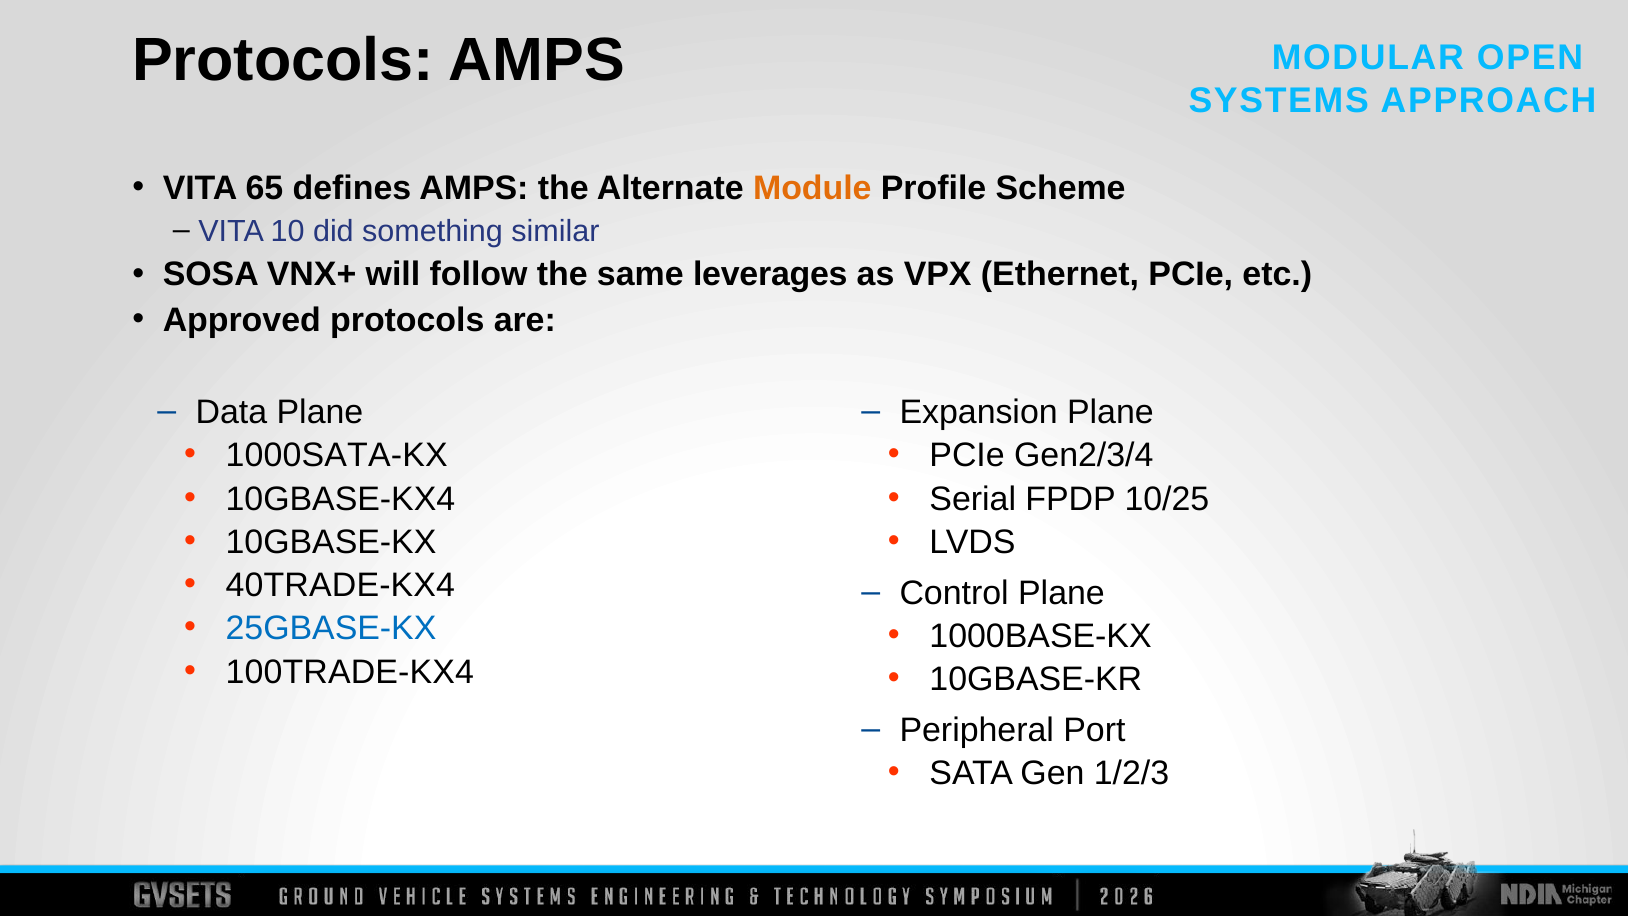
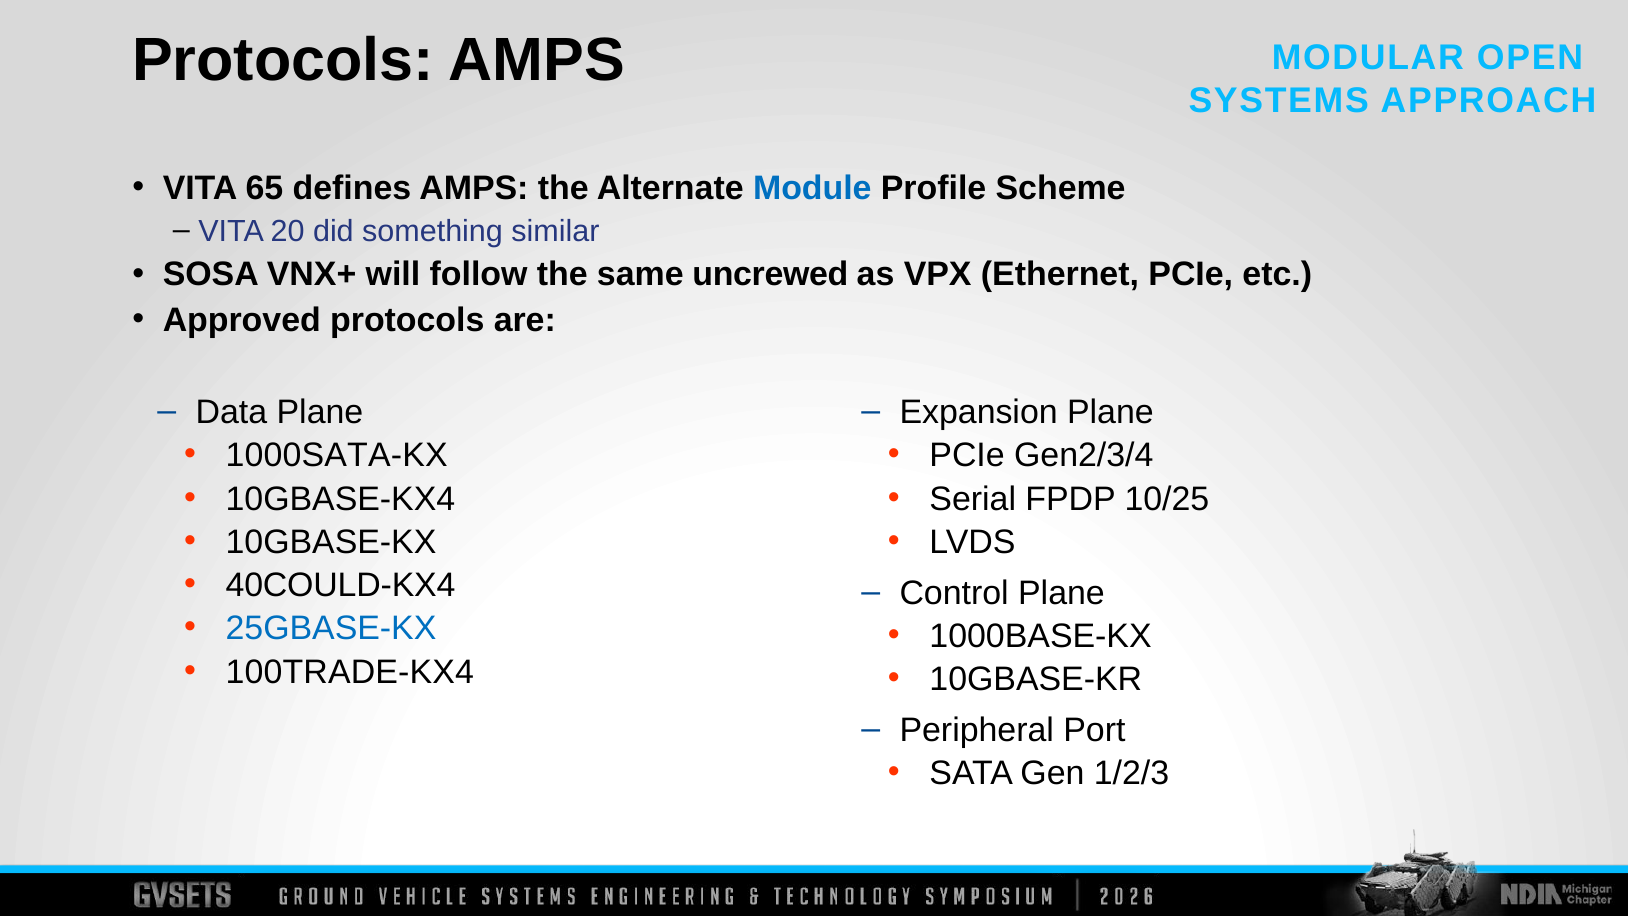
Module colour: orange -> blue
10: 10 -> 20
leverages: leverages -> uncrewed
40TRADE-KX4: 40TRADE-KX4 -> 40COULD-KX4
